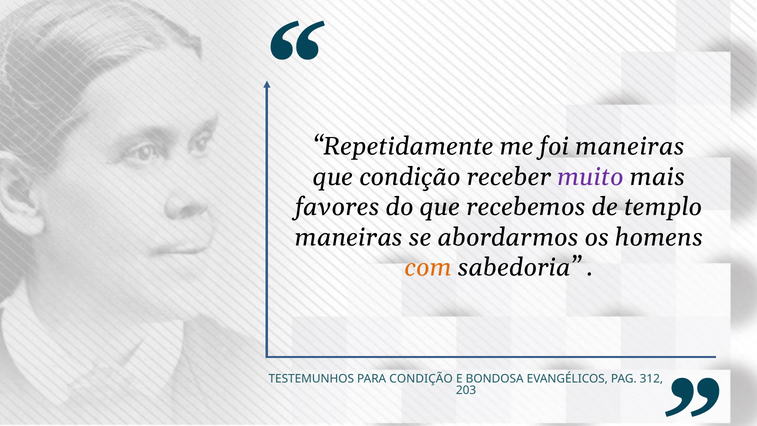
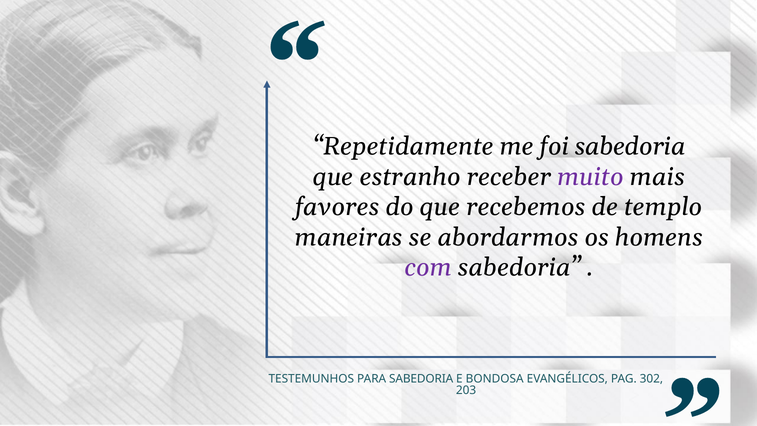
foi maneiras: maneiras -> sabedoria
que condição: condição -> estranho
com colour: orange -> purple
PARA CONDIÇÃO: CONDIÇÃO -> SABEDORIA
312: 312 -> 302
